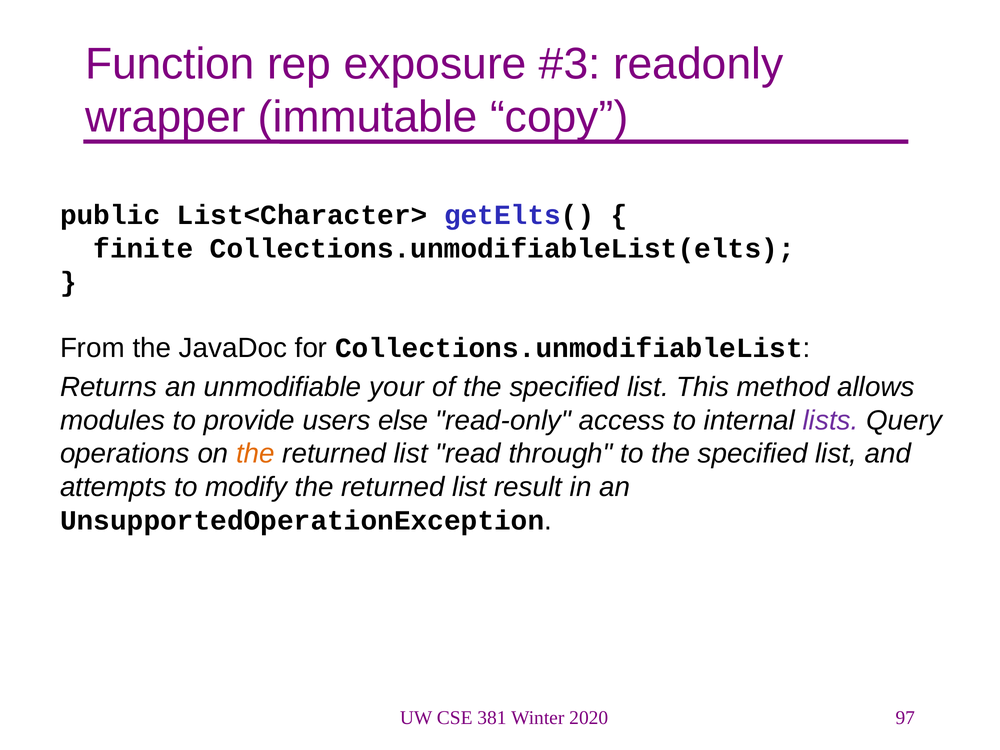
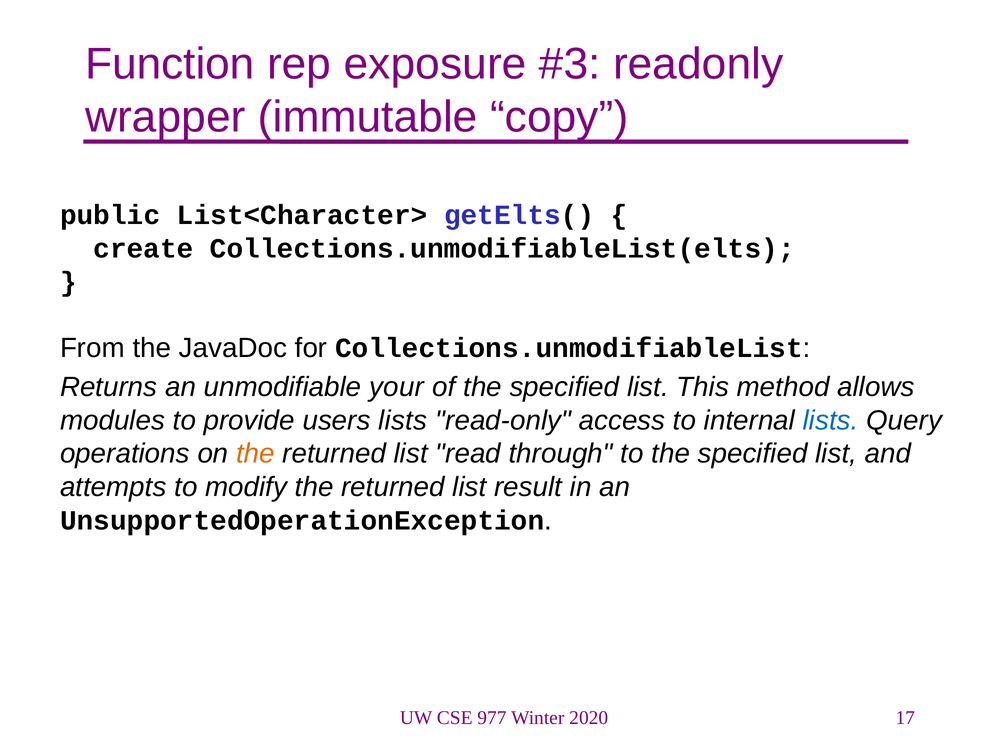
finite: finite -> create
users else: else -> lists
lists at (831, 420) colour: purple -> blue
381: 381 -> 977
97: 97 -> 17
